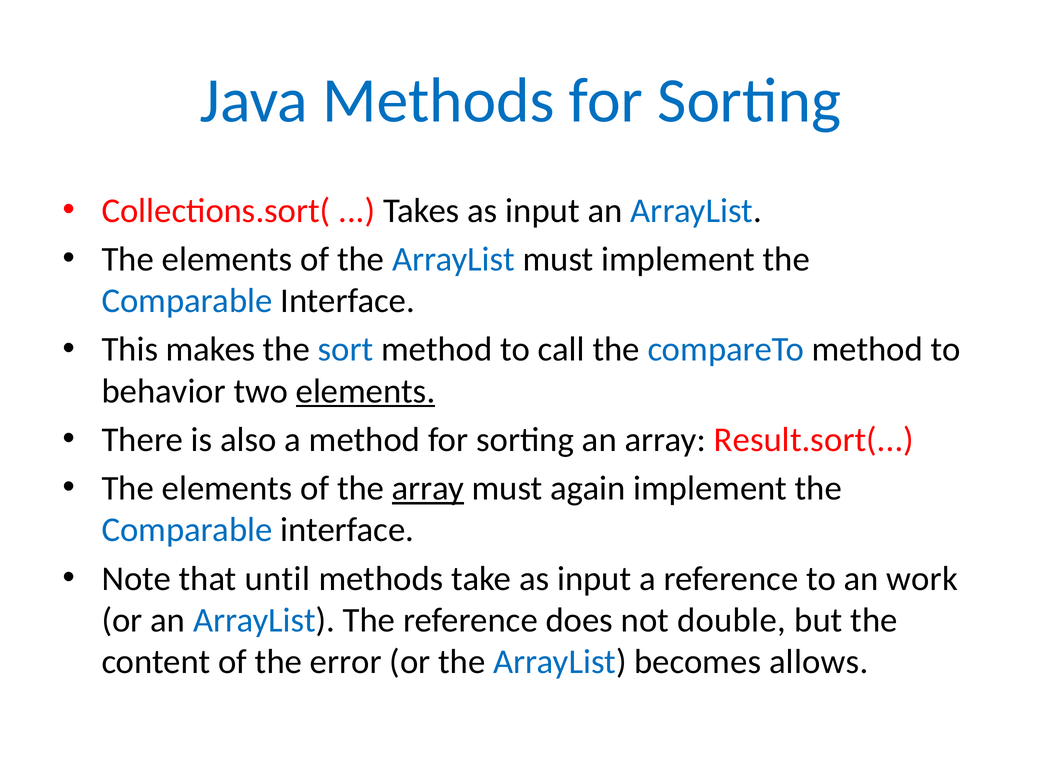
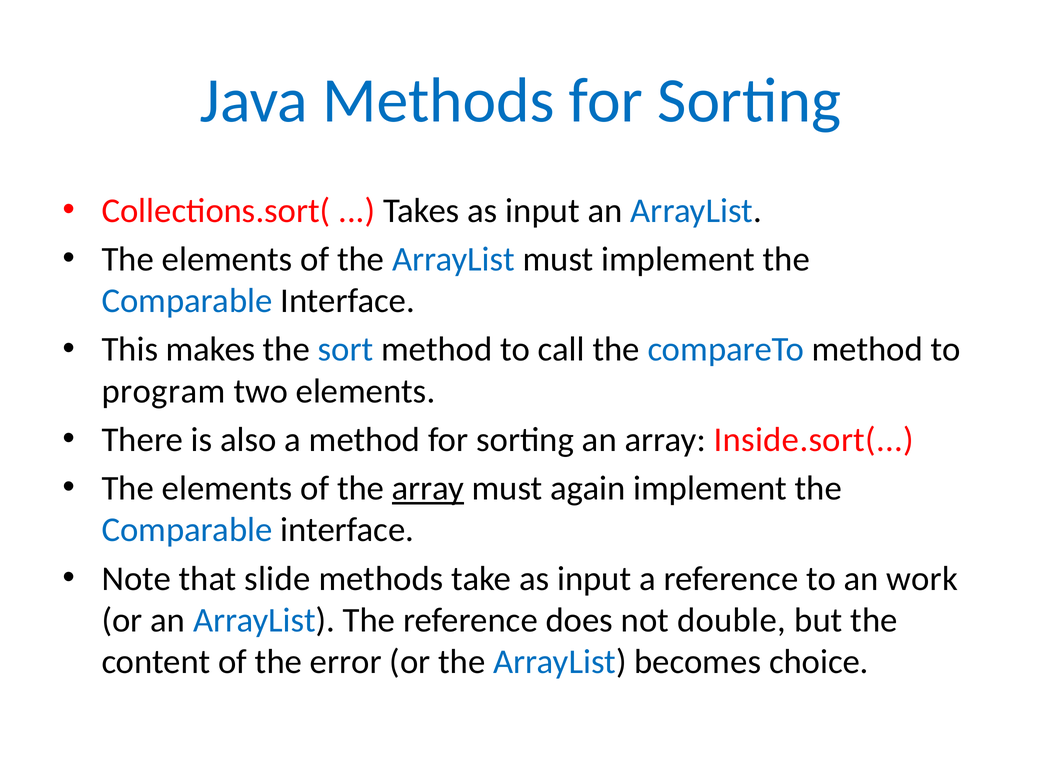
behavior: behavior -> program
elements at (366, 391) underline: present -> none
Result.sort(: Result.sort( -> Inside.sort(
until: until -> slide
allows: allows -> choice
